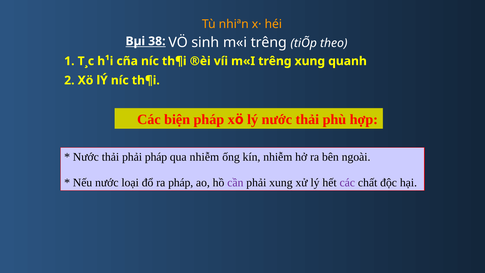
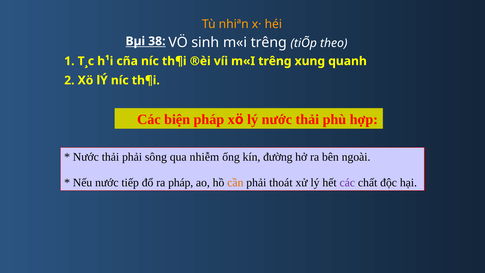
phải pháp: pháp -> sông
kín nhiễm: nhiễm -> đường
loại: loại -> tiếp
cần colour: purple -> orange
phải xung: xung -> thoát
